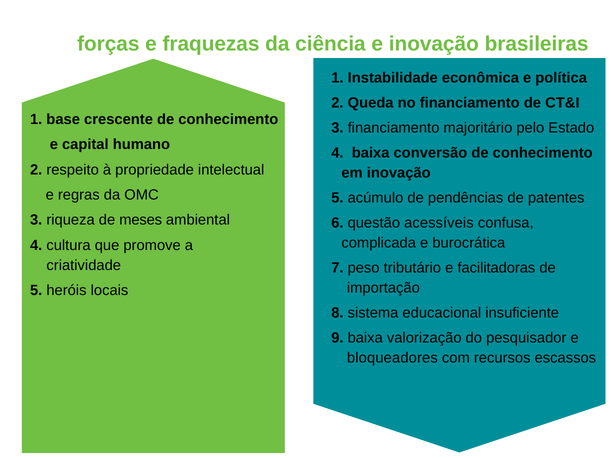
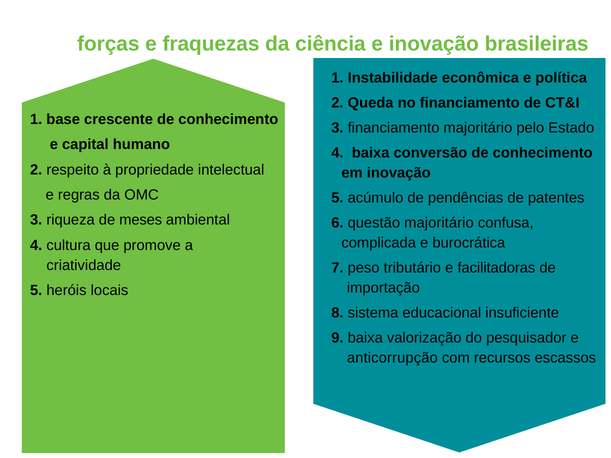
questão acessíveis: acessíveis -> majoritário
bloqueadores: bloqueadores -> anticorrupção
